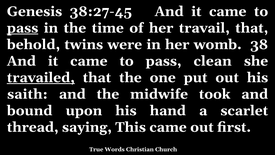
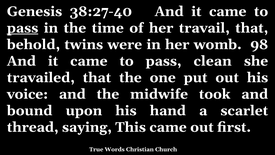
38:27-45: 38:27-45 -> 38:27-40
38: 38 -> 98
travailed underline: present -> none
saith: saith -> voice
